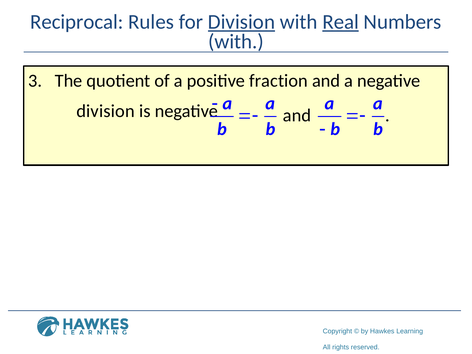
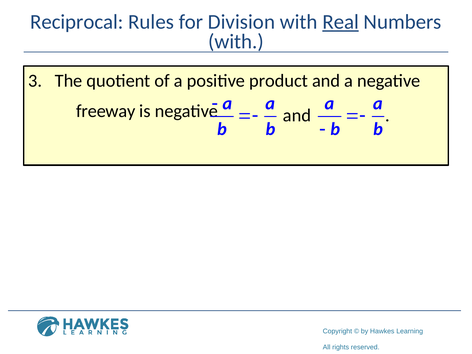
Division at (241, 22) underline: present -> none
fraction: fraction -> product
division at (106, 111): division -> freeway
